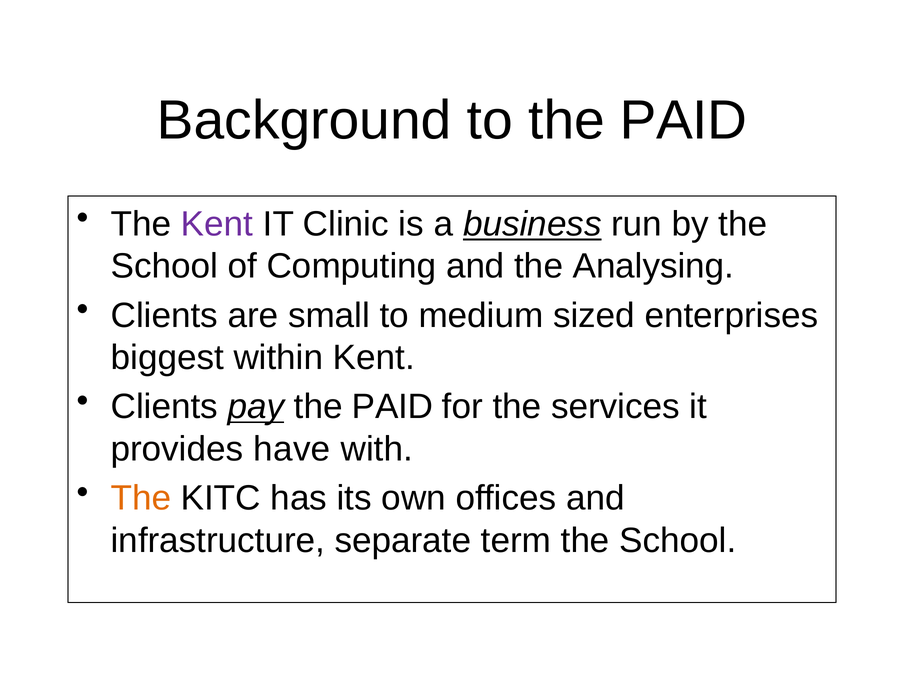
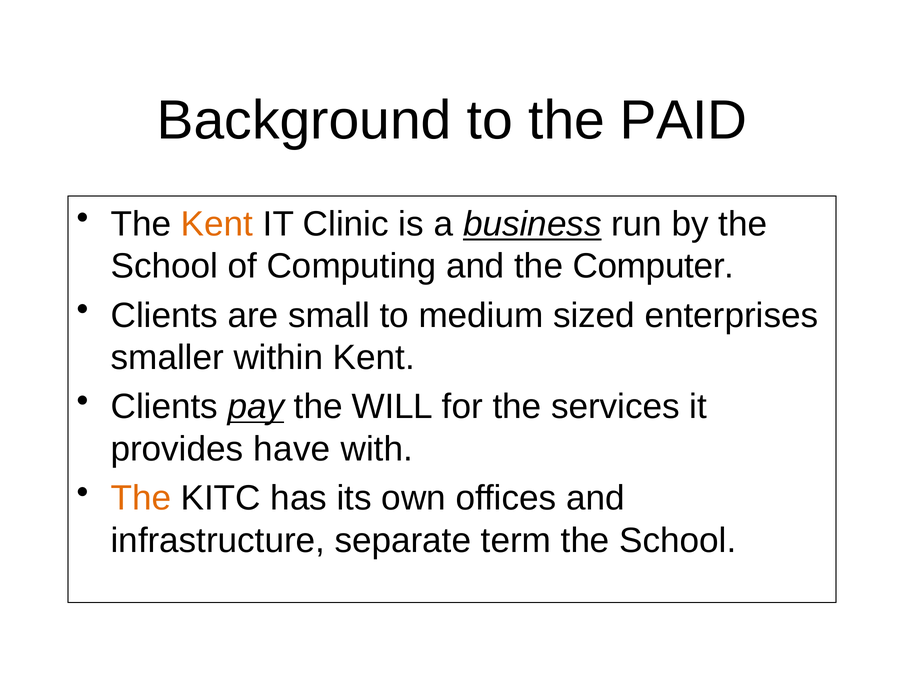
Kent at (217, 224) colour: purple -> orange
Analysing: Analysing -> Computer
biggest: biggest -> smaller
pay the PAID: PAID -> WILL
